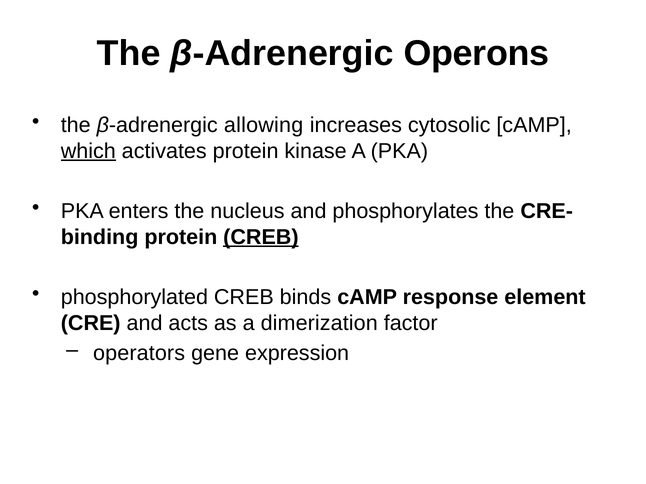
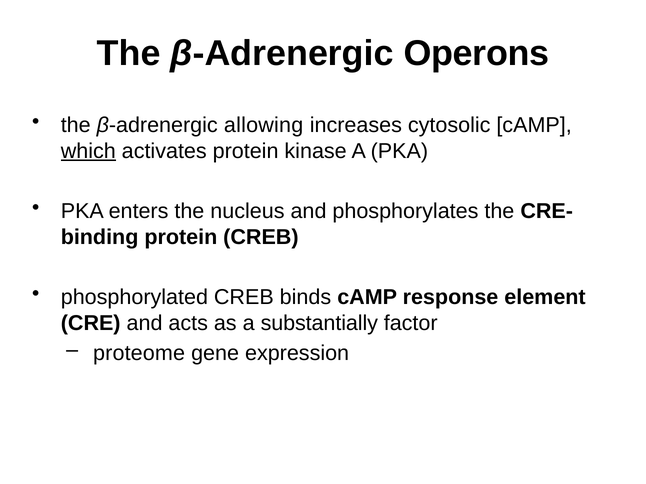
CREB at (261, 237) underline: present -> none
dimerization: dimerization -> substantially
operators: operators -> proteome
